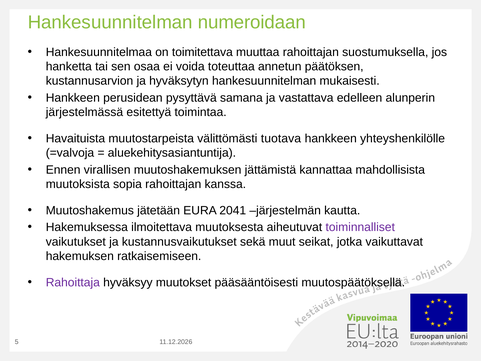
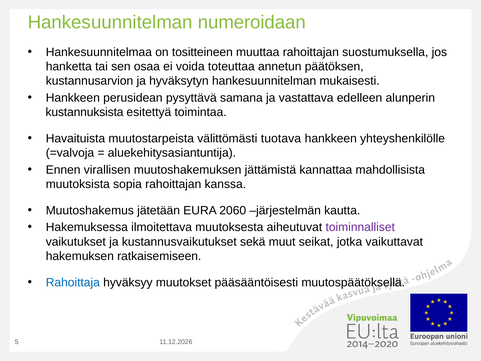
toimitettava: toimitettava -> tositteineen
järjestelmässä: järjestelmässä -> kustannuksista
2041: 2041 -> 2060
Rahoittaja colour: purple -> blue
